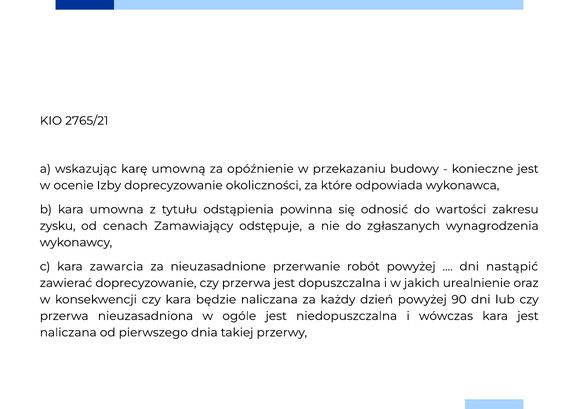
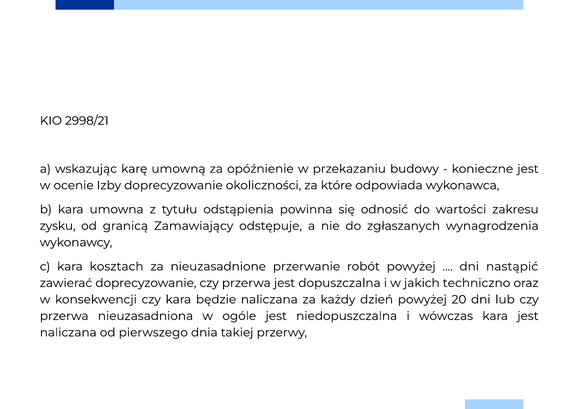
2765/21: 2765/21 -> 2998/21
cenach: cenach -> granicą
zawarcia: zawarcia -> kosztach
urealnienie: urealnienie -> techniczno
90: 90 -> 20
